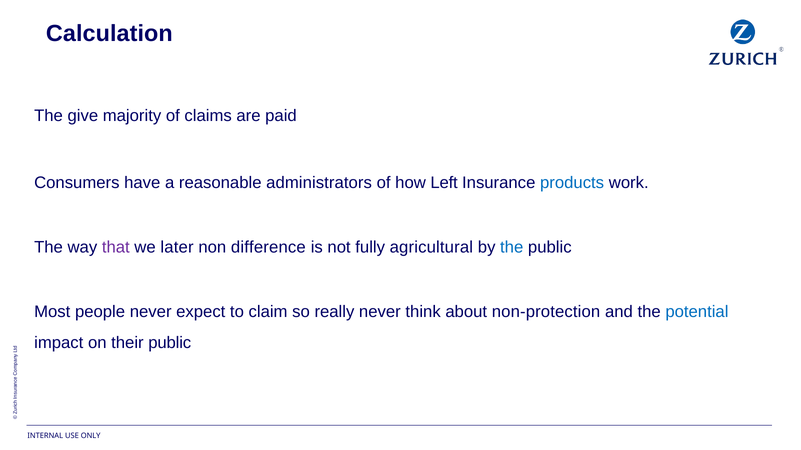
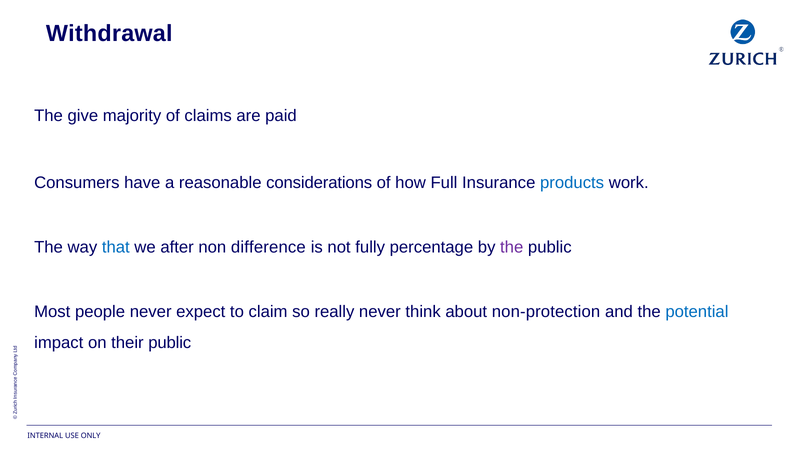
Calculation: Calculation -> Withdrawal
administrators: administrators -> considerations
Left: Left -> Full
that at (116, 247) colour: purple -> blue
later: later -> after
agricultural: agricultural -> percentage
the at (512, 247) colour: blue -> purple
